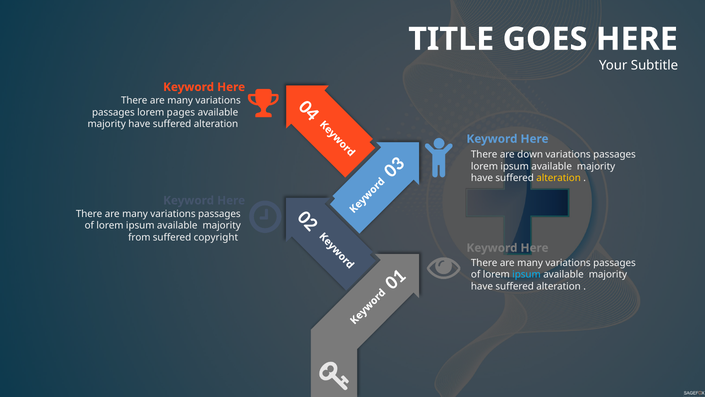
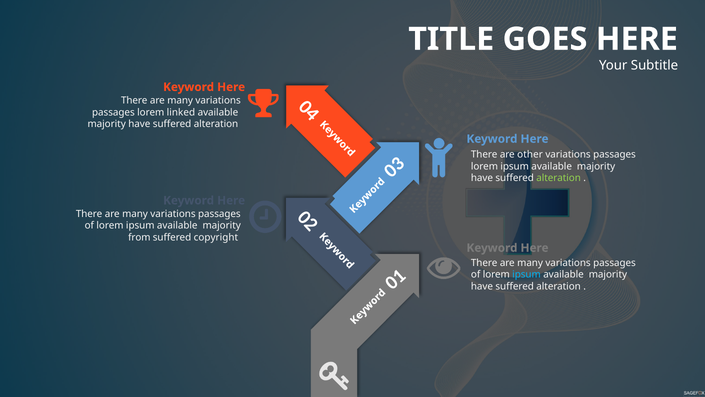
pages: pages -> linked
down: down -> other
alteration at (559, 178) colour: yellow -> light green
